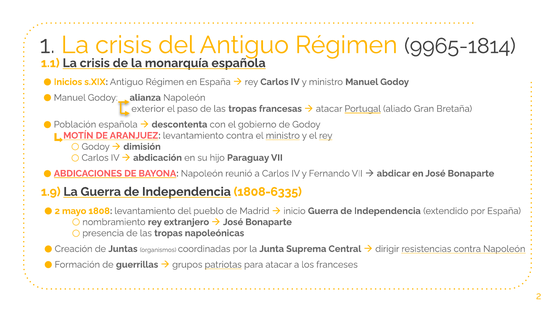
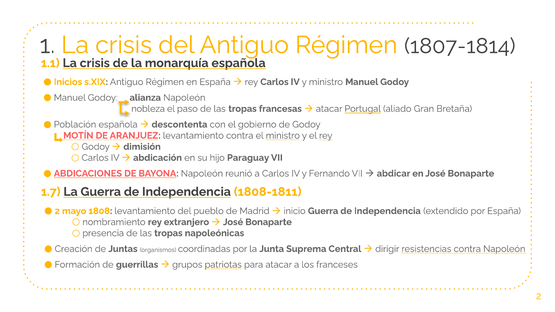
9965-1814: 9965-1814 -> 1807-1814
exterior: exterior -> nobleza
1.9: 1.9 -> 1.7
1808-6335: 1808-6335 -> 1808-1811
